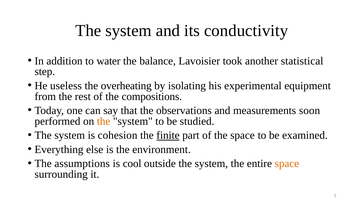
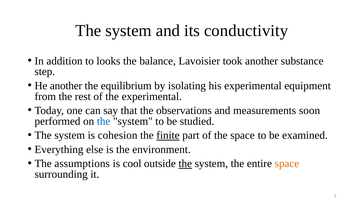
water: water -> looks
statistical: statistical -> substance
He useless: useless -> another
overheating: overheating -> equilibrium
the compositions: compositions -> experimental
the at (104, 121) colour: orange -> blue
the at (185, 163) underline: none -> present
